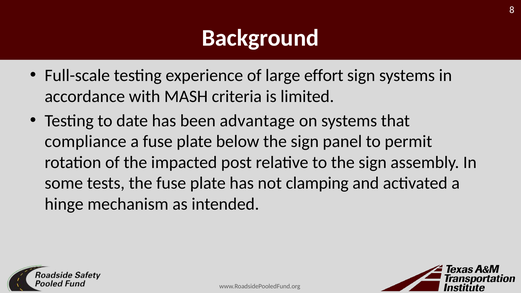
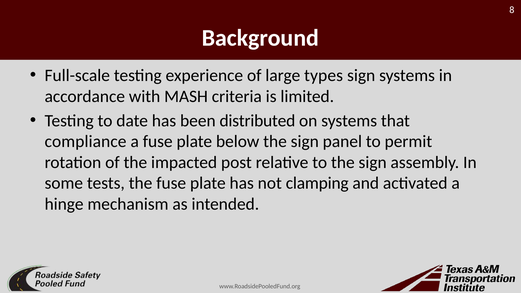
effort: effort -> types
advantage: advantage -> distributed
